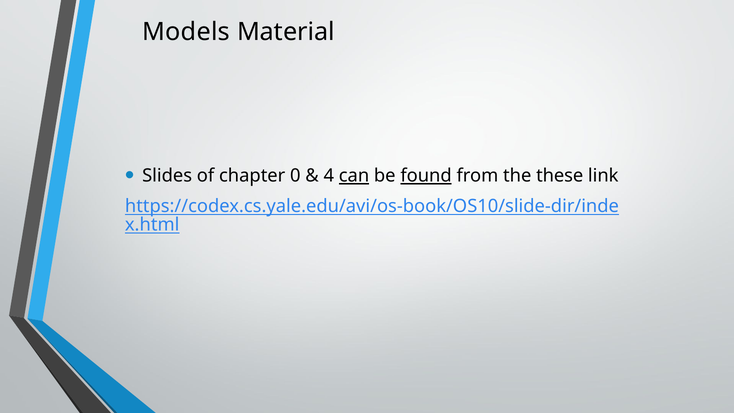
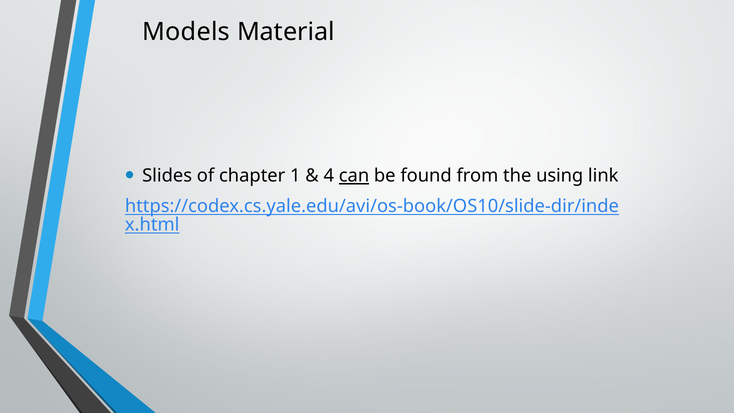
0: 0 -> 1
found underline: present -> none
these: these -> using
